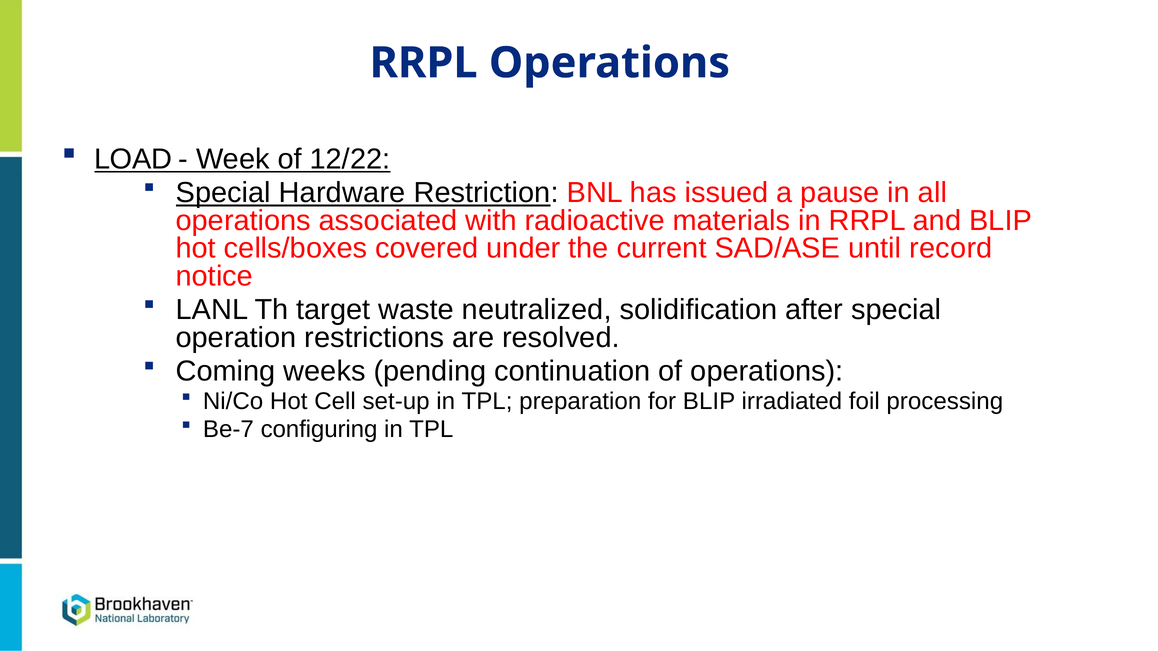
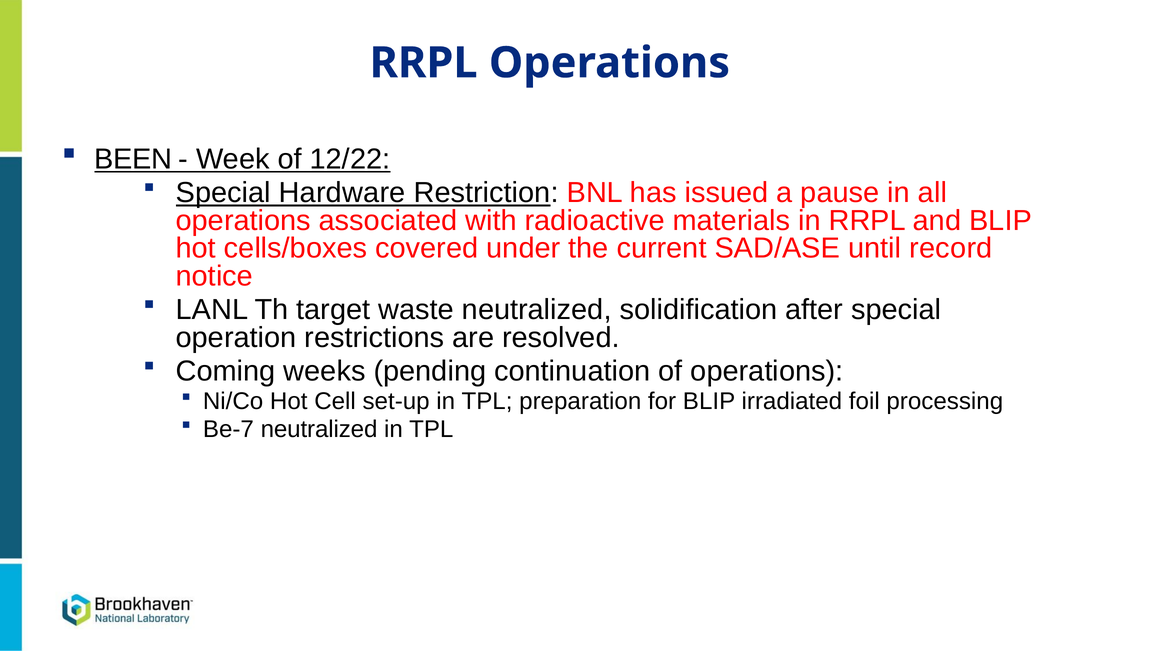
LOAD: LOAD -> BEEN
Be-7 configuring: configuring -> neutralized
